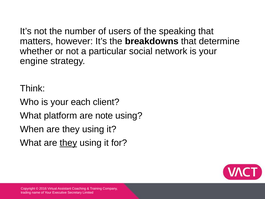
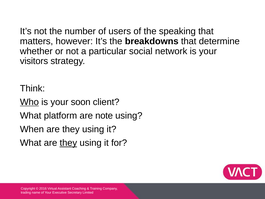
engine: engine -> visitors
Who underline: none -> present
each: each -> soon
